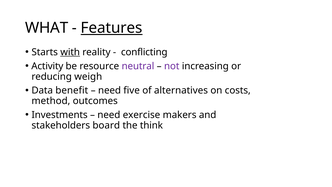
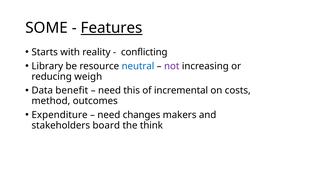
WHAT: WHAT -> SOME
with underline: present -> none
Activity: Activity -> Library
neutral colour: purple -> blue
five: five -> this
alternatives: alternatives -> incremental
Investments: Investments -> Expenditure
exercise: exercise -> changes
